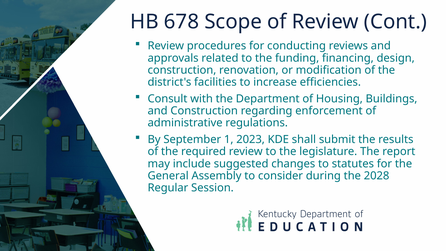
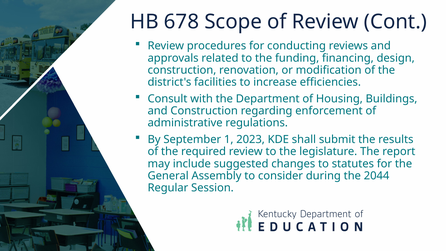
2028: 2028 -> 2044
